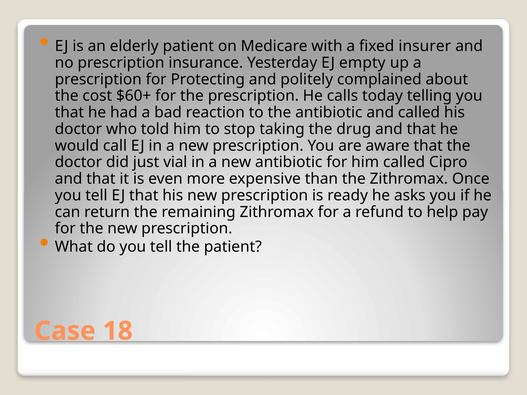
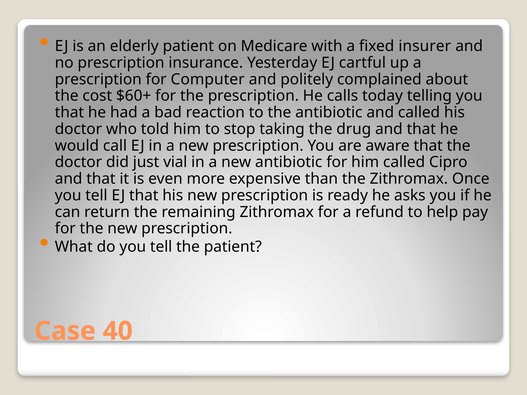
empty: empty -> cartful
Protecting: Protecting -> Computer
18: 18 -> 40
